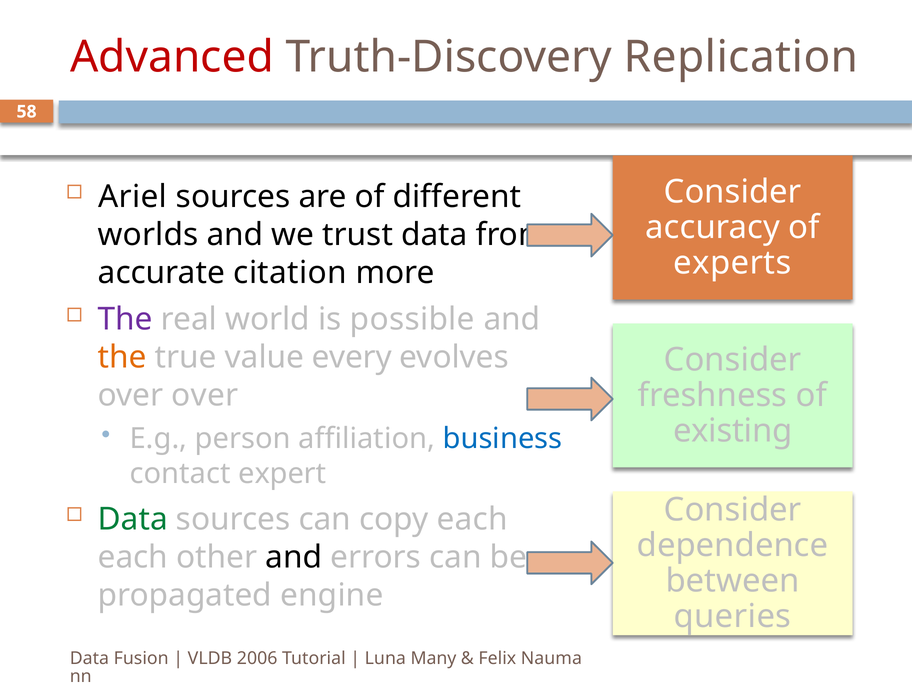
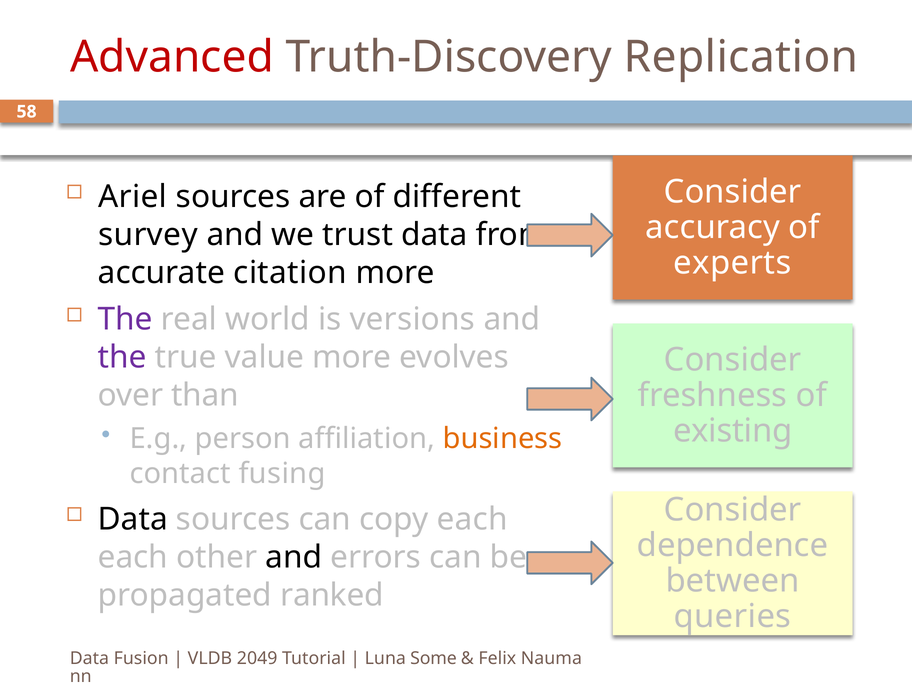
worlds: worlds -> survey
possible: possible -> versions
the at (122, 358) colour: orange -> purple
value every: every -> more
over over: over -> than
business colour: blue -> orange
expert: expert -> fusing
Data at (133, 519) colour: green -> black
engine: engine -> ranked
2006: 2006 -> 2049
Many: Many -> Some
